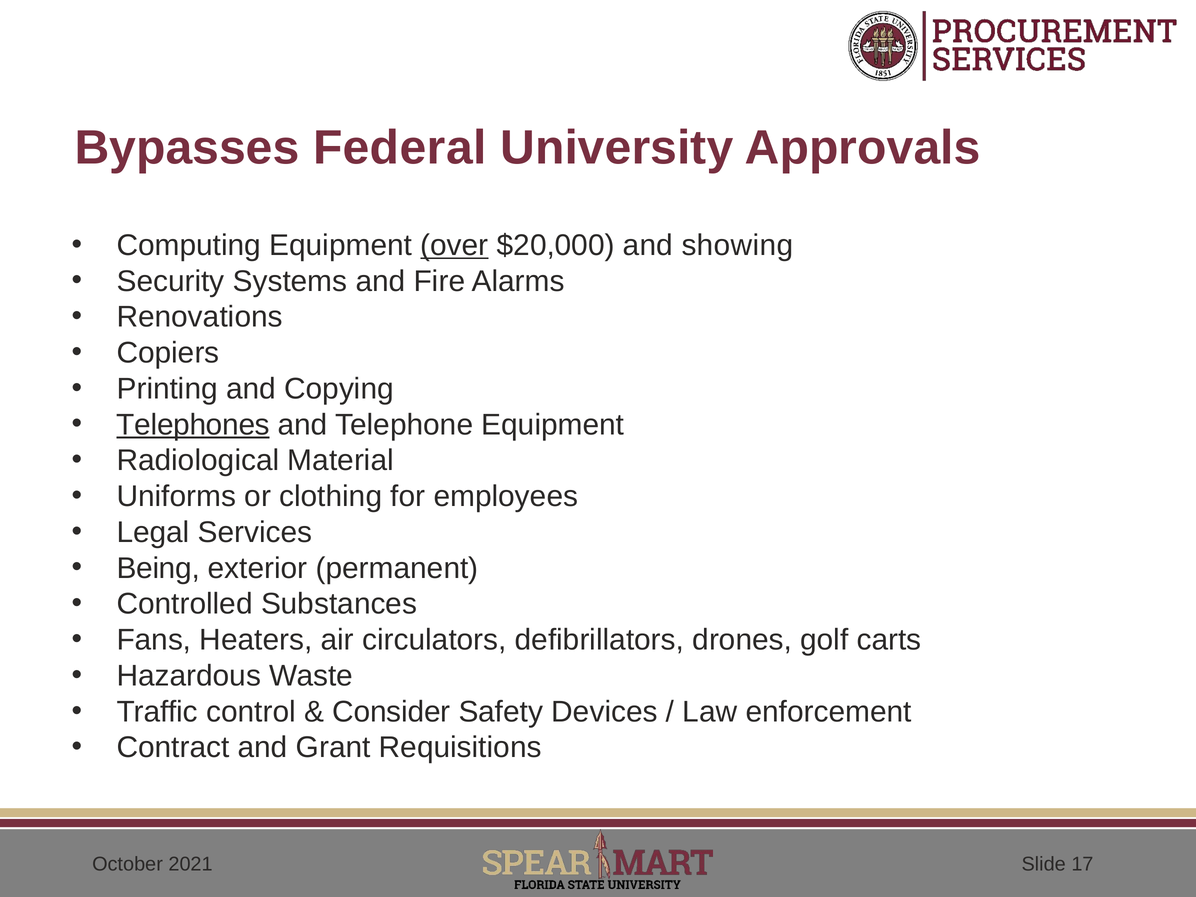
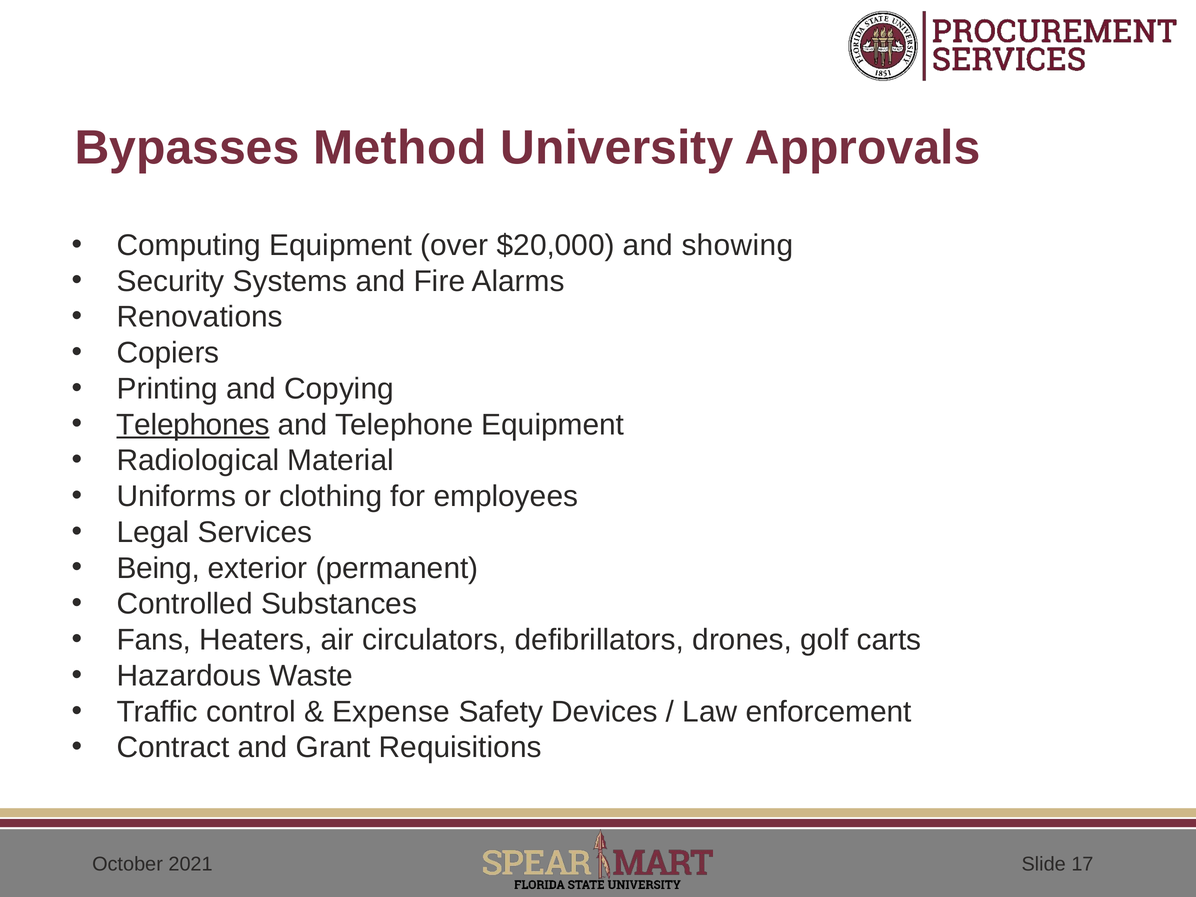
Federal: Federal -> Method
over underline: present -> none
Consider: Consider -> Expense
